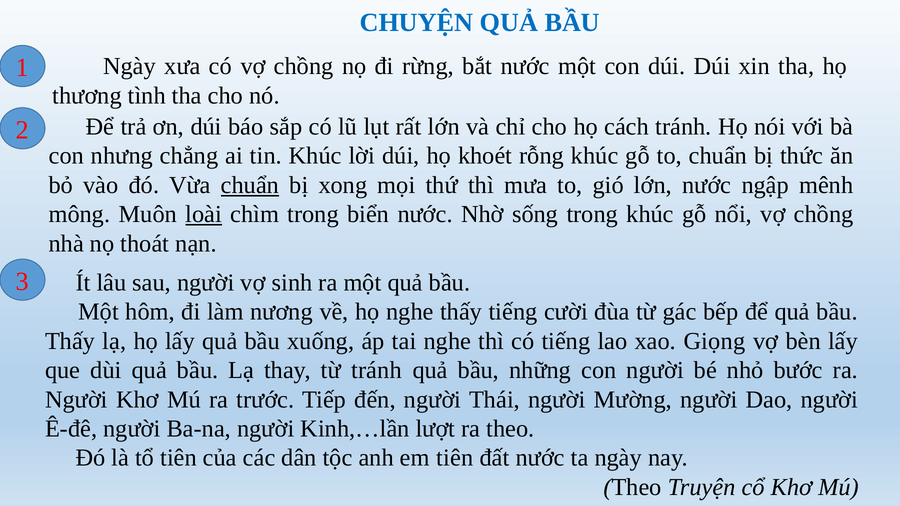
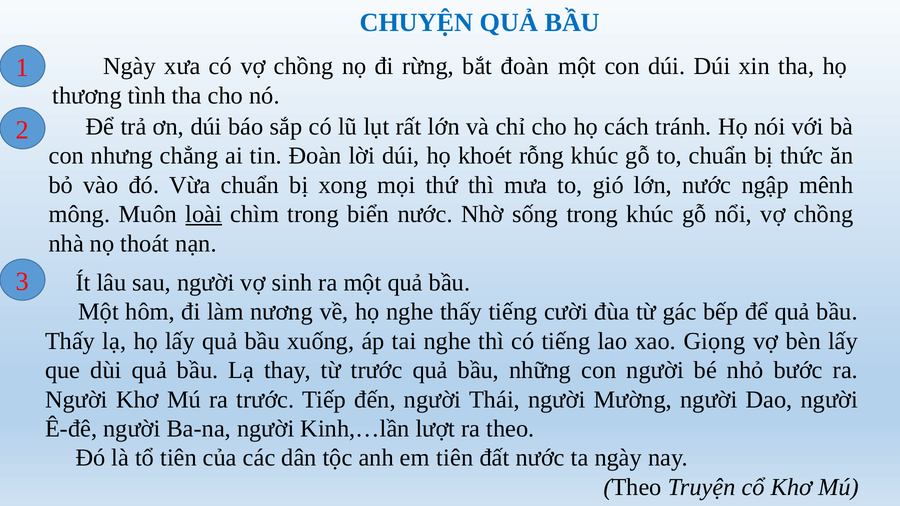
bắt nước: nước -> đoàn
tin Khúc: Khúc -> Đoàn
chuẩn at (250, 185) underline: present -> none
từ tránh: tránh -> trước
